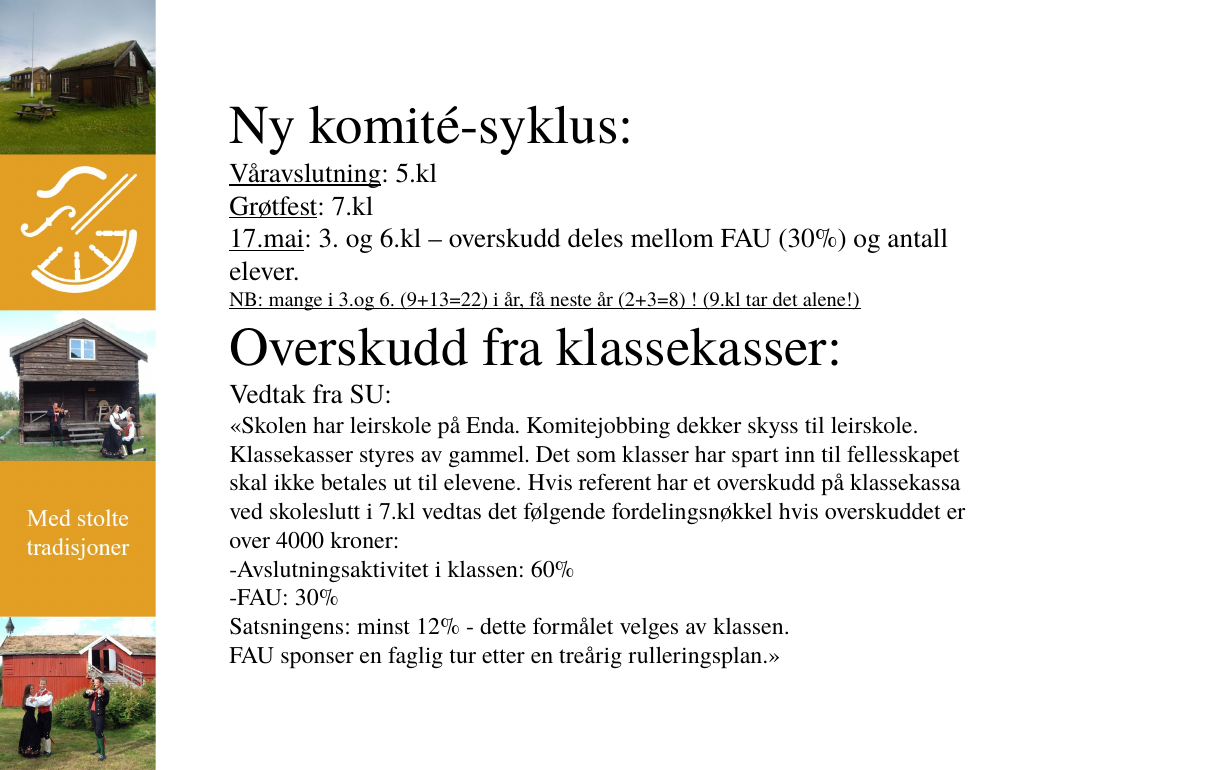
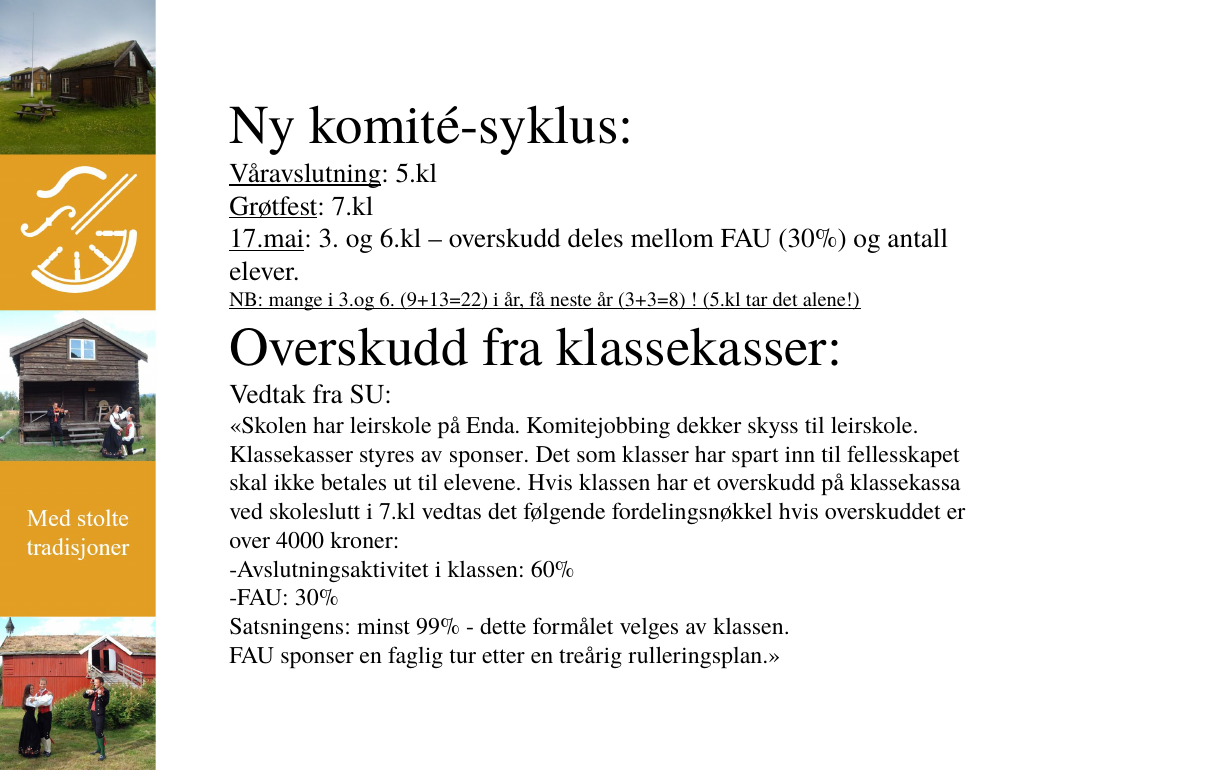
2+3=8: 2+3=8 -> 3+3=8
9.kl at (722, 300): 9.kl -> 5.kl
av gammel: gammel -> sponser
Hvis referent: referent -> klassen
12%: 12% -> 99%
